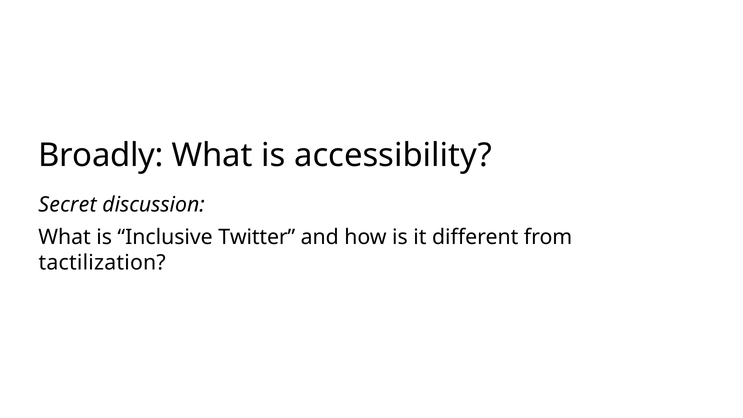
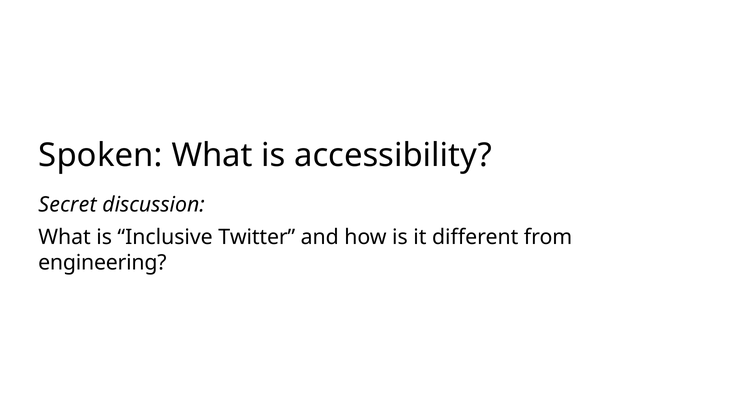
Broadly: Broadly -> Spoken
tactilization: tactilization -> engineering
